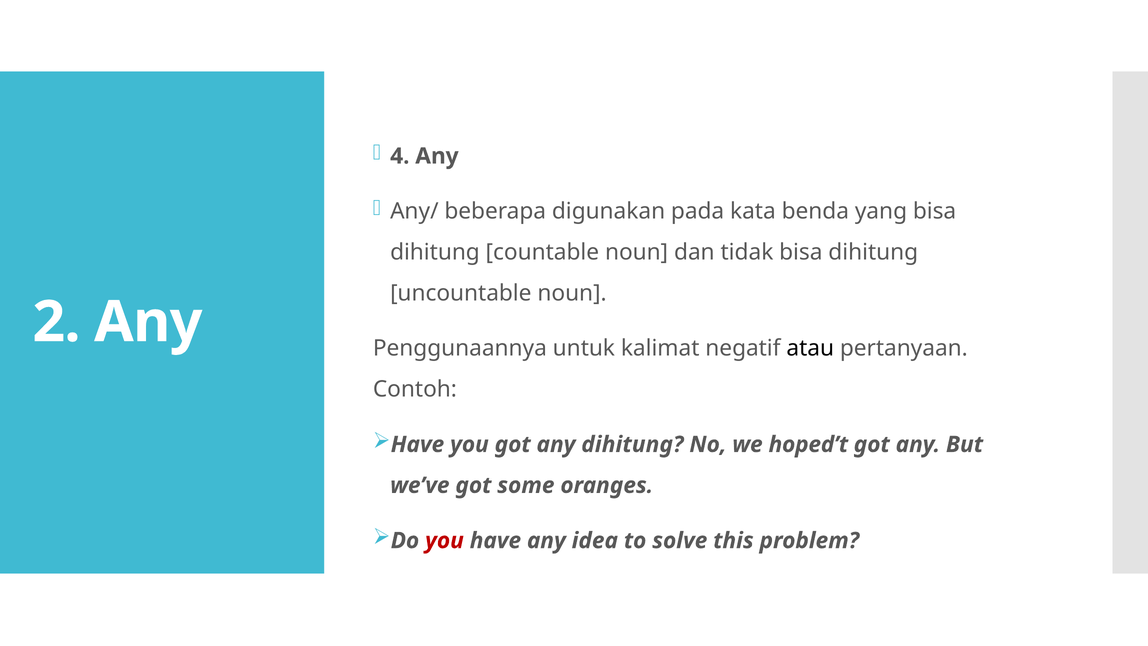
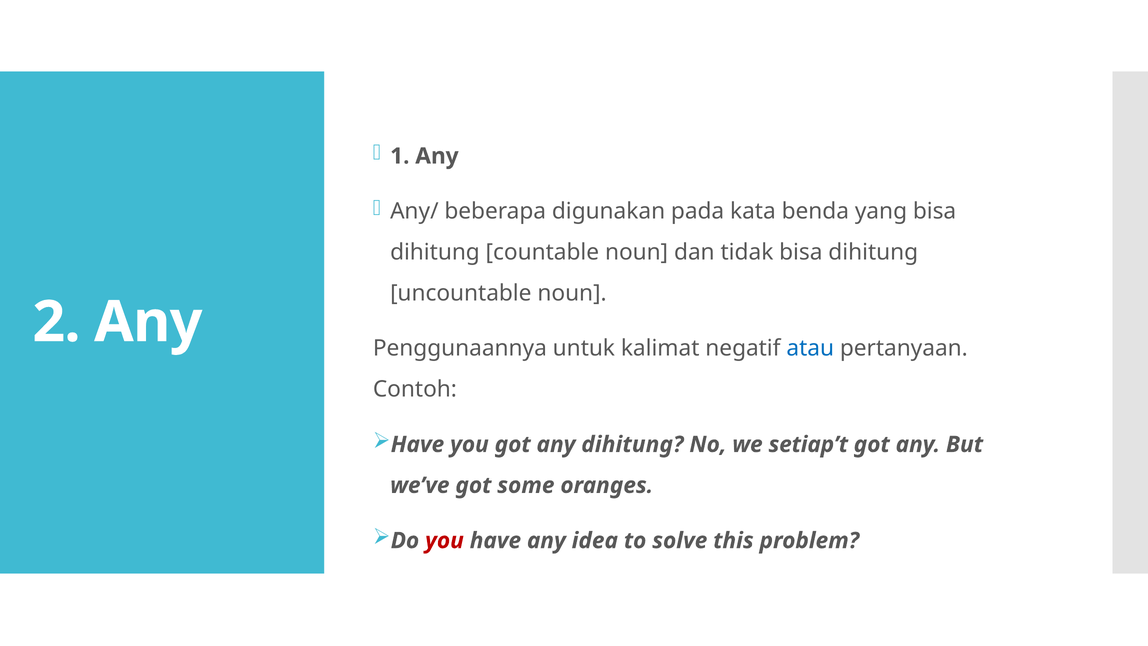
4: 4 -> 1
atau colour: black -> blue
hoped’t: hoped’t -> setiap’t
